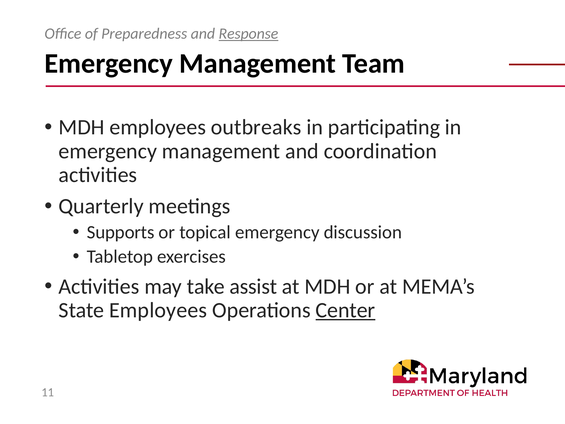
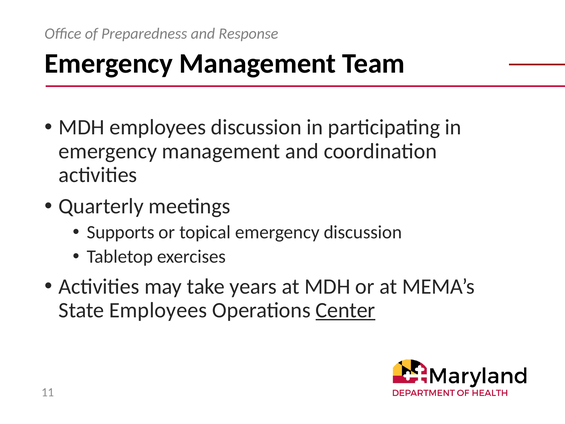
Response underline: present -> none
employees outbreaks: outbreaks -> discussion
assist: assist -> years
